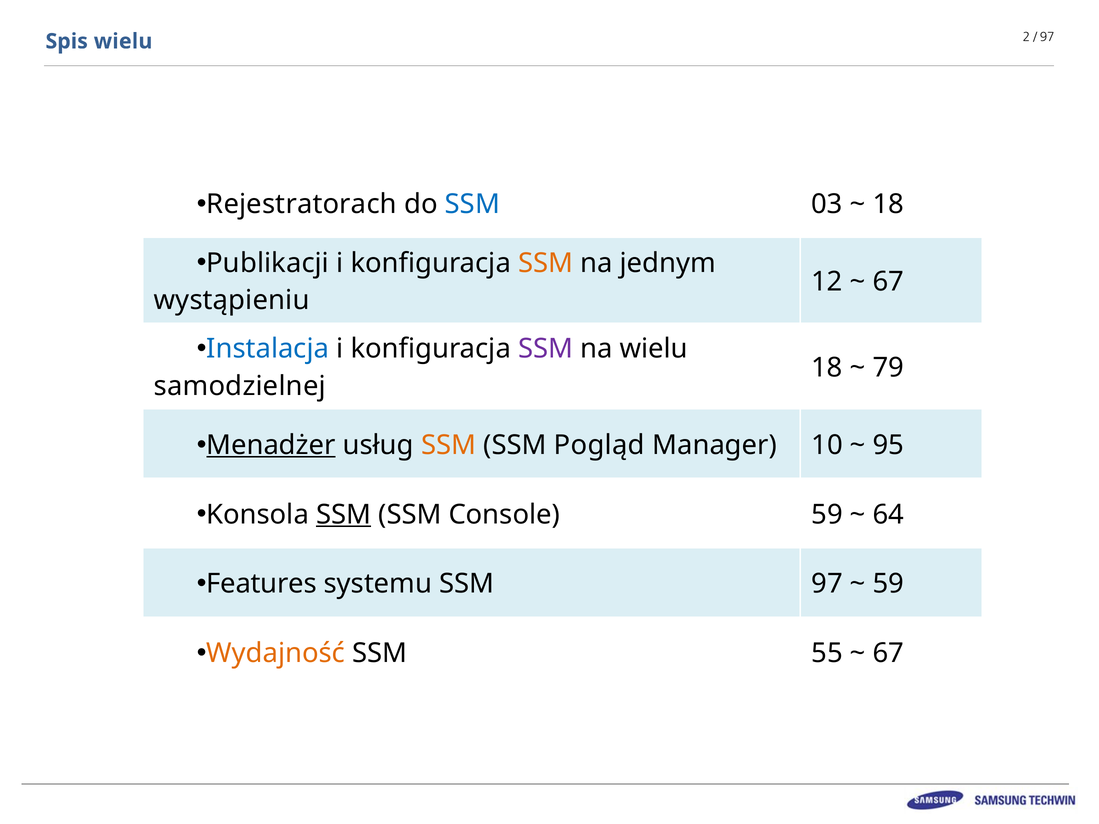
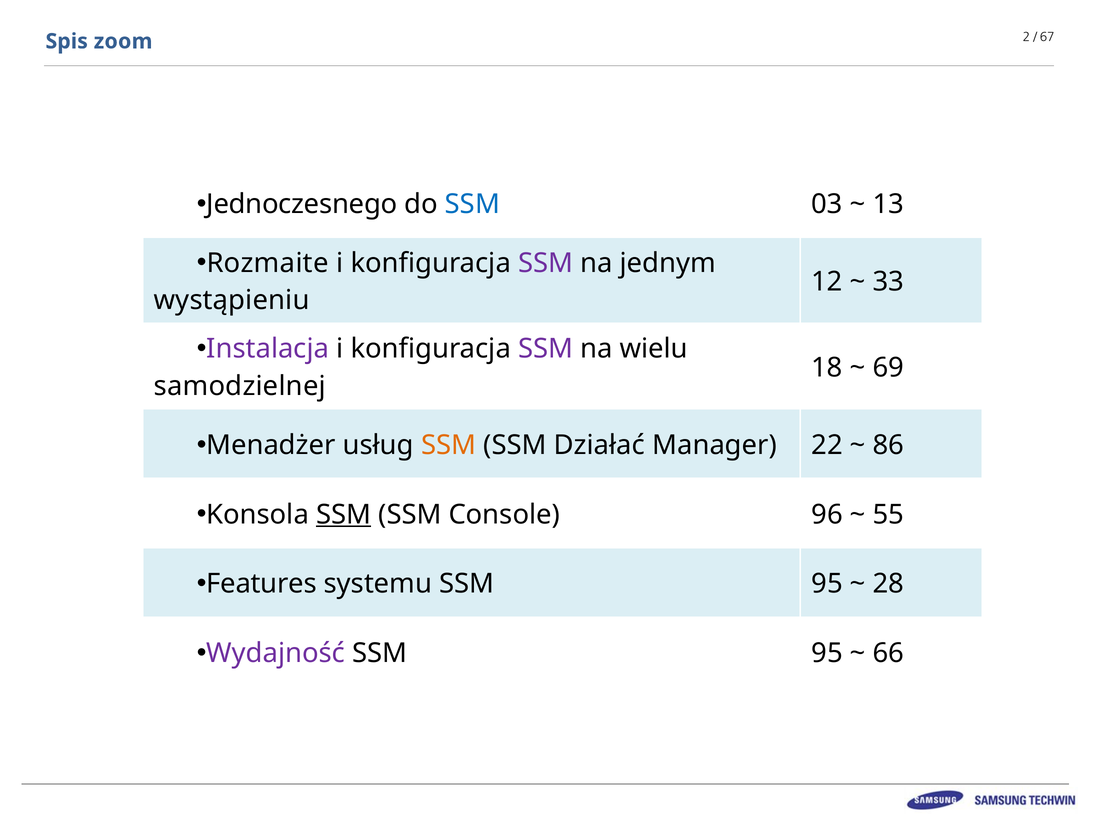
97 at (1047, 37): 97 -> 67
Spis wielu: wielu -> zoom
Rejestratorach: Rejestratorach -> Jednoczesnego
18 at (888, 204): 18 -> 13
Publikacji: Publikacji -> Rozmaite
SSM at (546, 263) colour: orange -> purple
67 at (888, 282): 67 -> 33
Instalacja colour: blue -> purple
79: 79 -> 69
Menadżer underline: present -> none
Pogląd: Pogląd -> Działać
10: 10 -> 22
95: 95 -> 86
Console 59: 59 -> 96
64: 64 -> 55
systemu SSM 97: 97 -> 95
59 at (888, 584): 59 -> 28
Wydajność colour: orange -> purple
55 at (827, 654): 55 -> 95
67 at (888, 654): 67 -> 66
